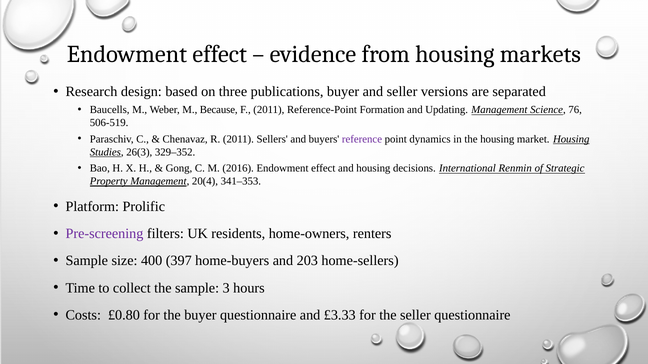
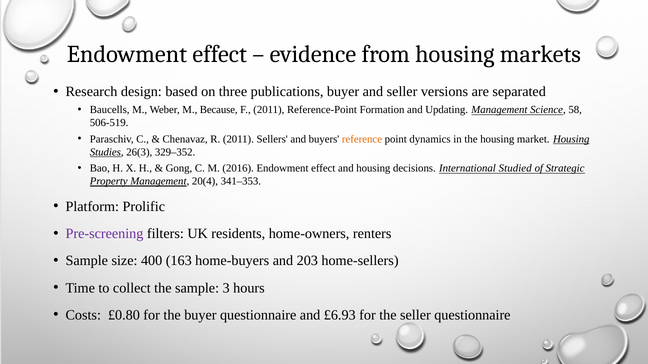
76: 76 -> 58
reference colour: purple -> orange
Renmin: Renmin -> Studied
397: 397 -> 163
£3.33: £3.33 -> £6.93
